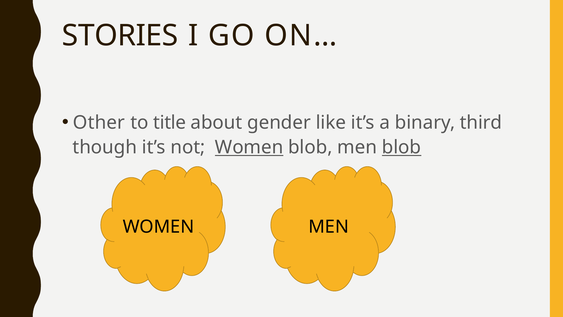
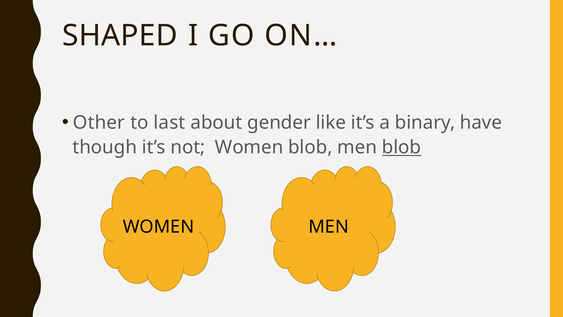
STORIES: STORIES -> SHAPED
title: title -> last
third: third -> have
Women at (249, 147) underline: present -> none
